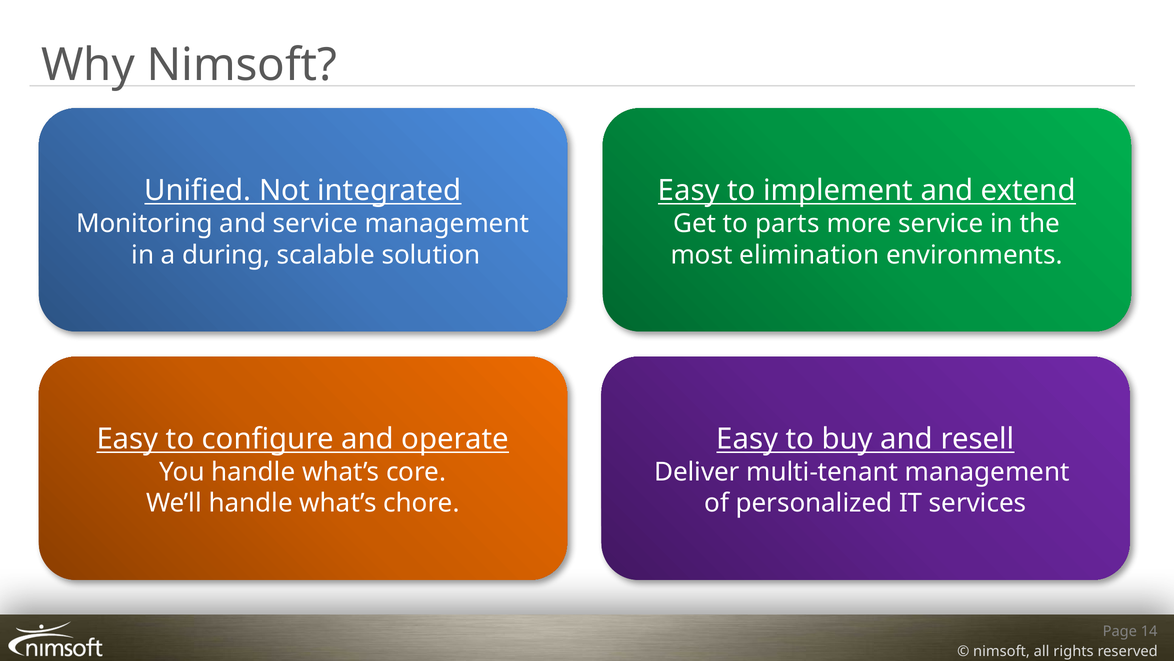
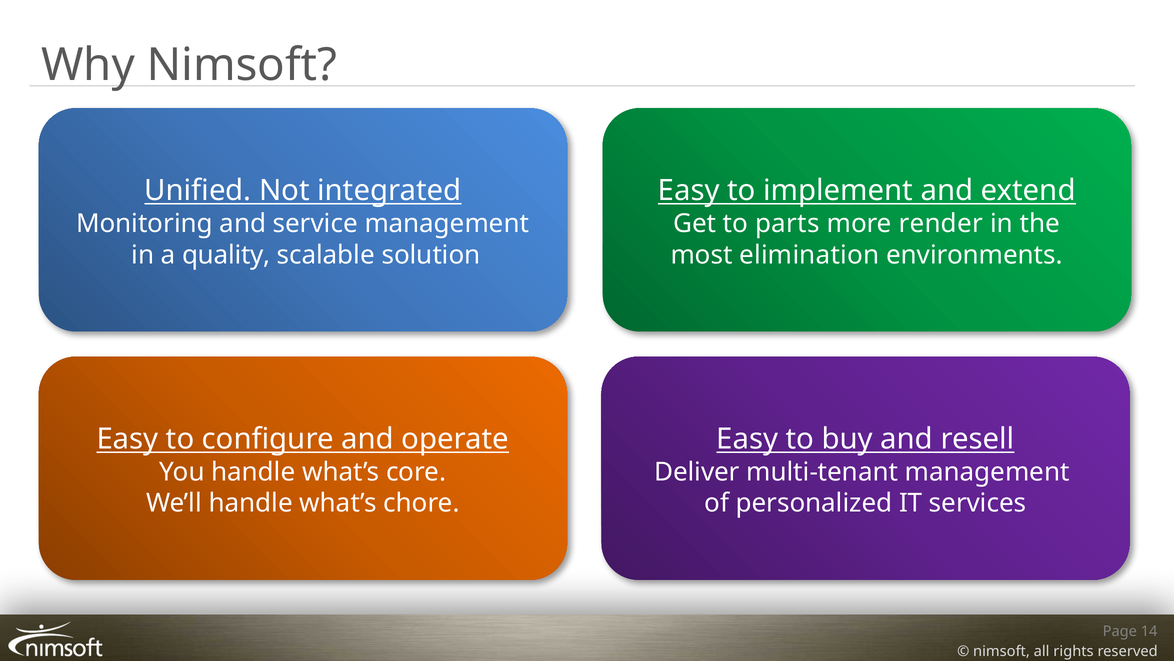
more service: service -> render
during: during -> quality
